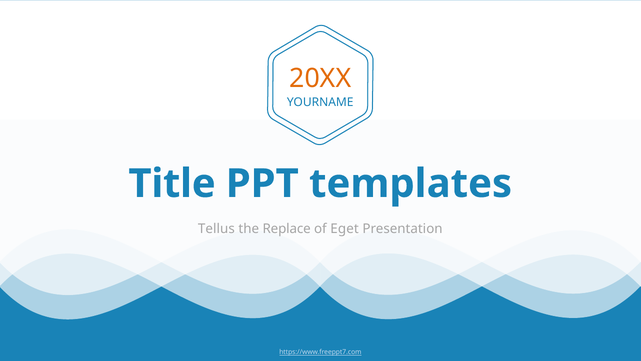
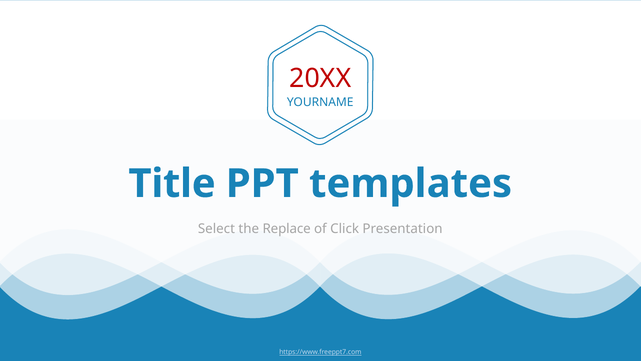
20XX colour: orange -> red
Tellus: Tellus -> Select
Eget: Eget -> Click
